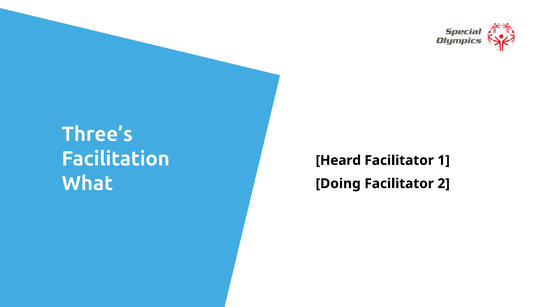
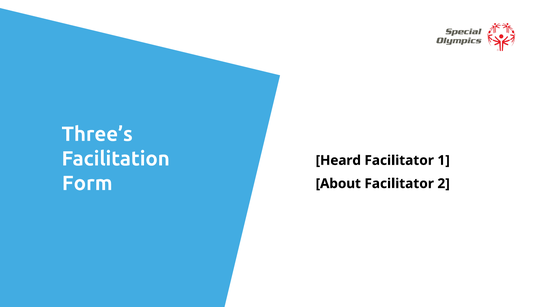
What: What -> Form
Doing: Doing -> About
